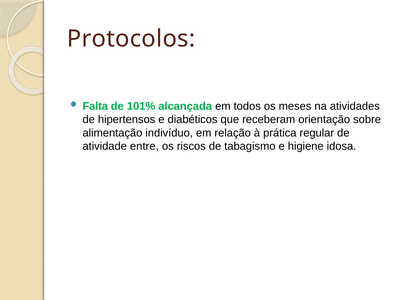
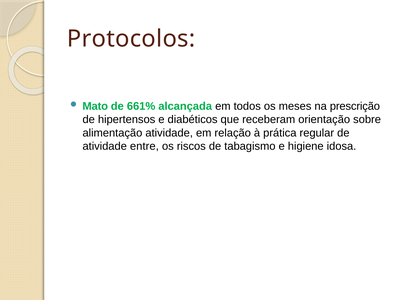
Falta: Falta -> Mato
101%: 101% -> 661%
atividades: atividades -> prescrição
alimentação indivíduo: indivíduo -> atividade
